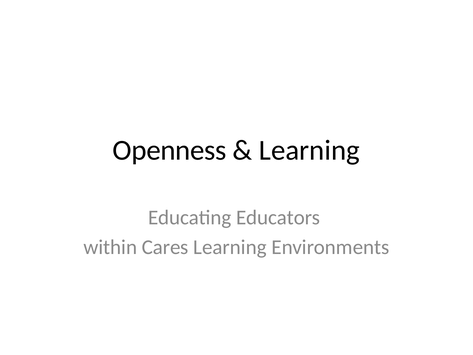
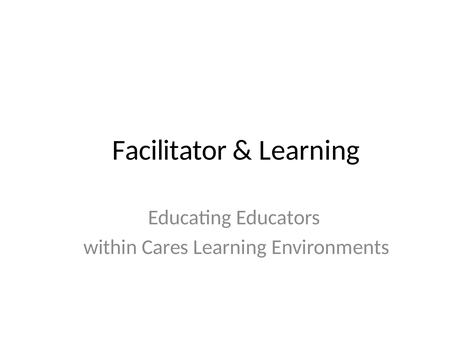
Openness: Openness -> Facilitator
